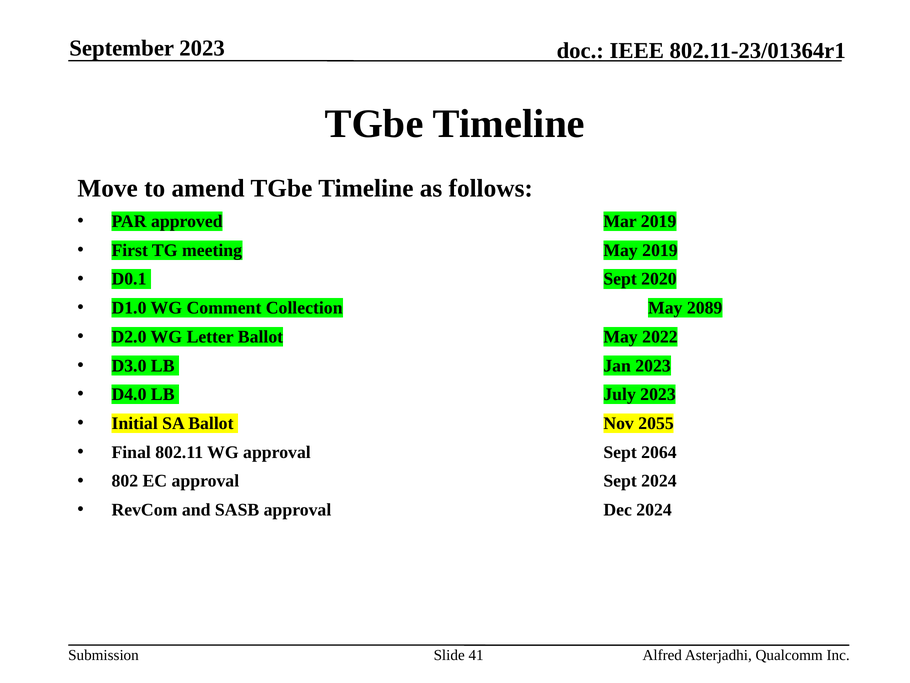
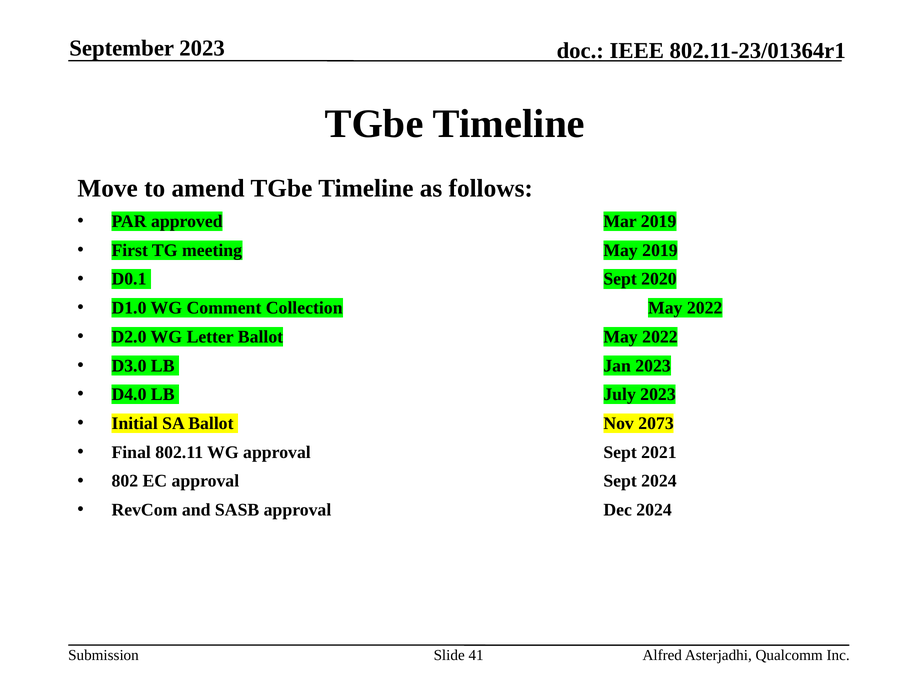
Collection May 2089: 2089 -> 2022
2055: 2055 -> 2073
2064: 2064 -> 2021
